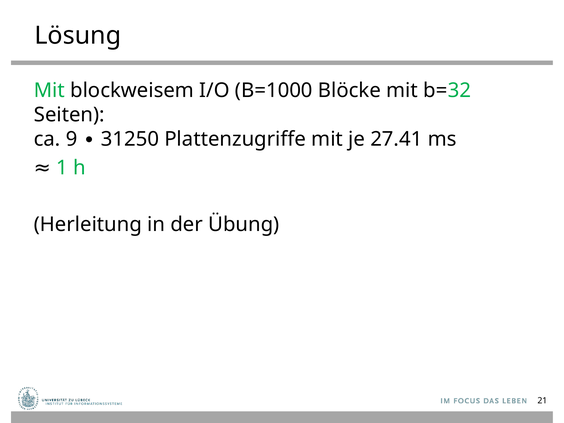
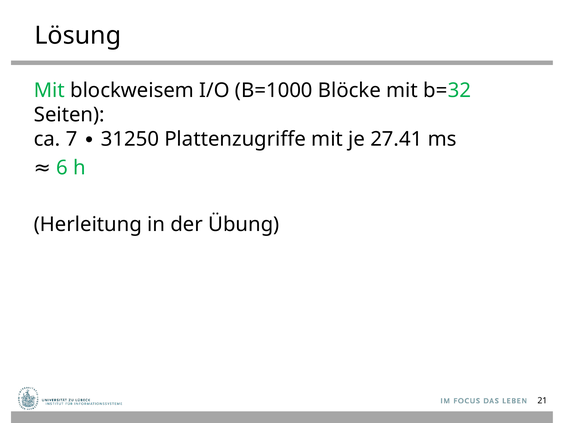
9: 9 -> 7
1: 1 -> 6
